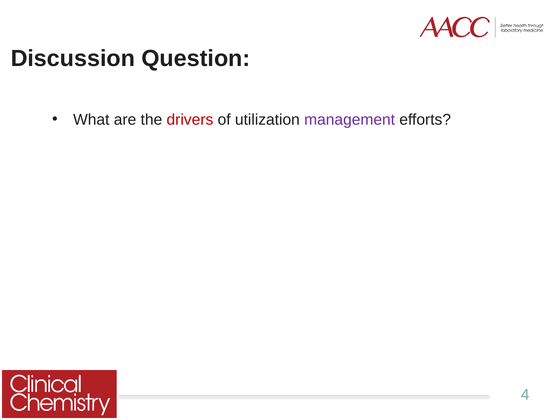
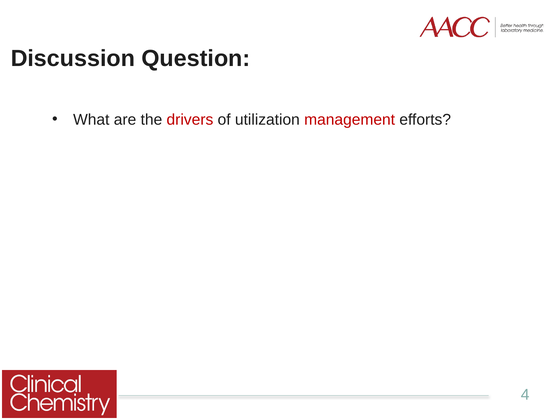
management colour: purple -> red
